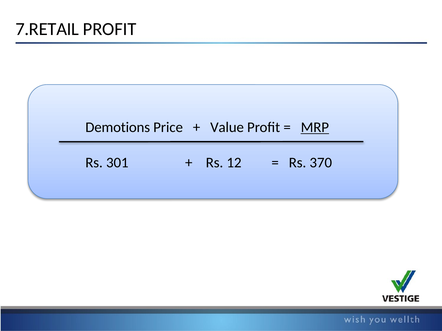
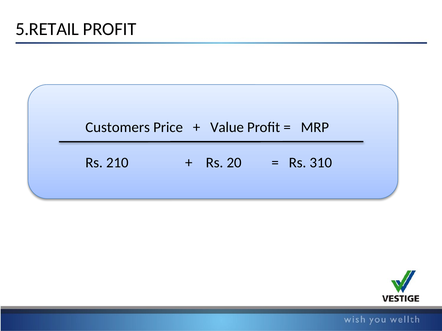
7.RETAIL: 7.RETAIL -> 5.RETAIL
Demotions: Demotions -> Customers
MRP underline: present -> none
301: 301 -> 210
12: 12 -> 20
370: 370 -> 310
